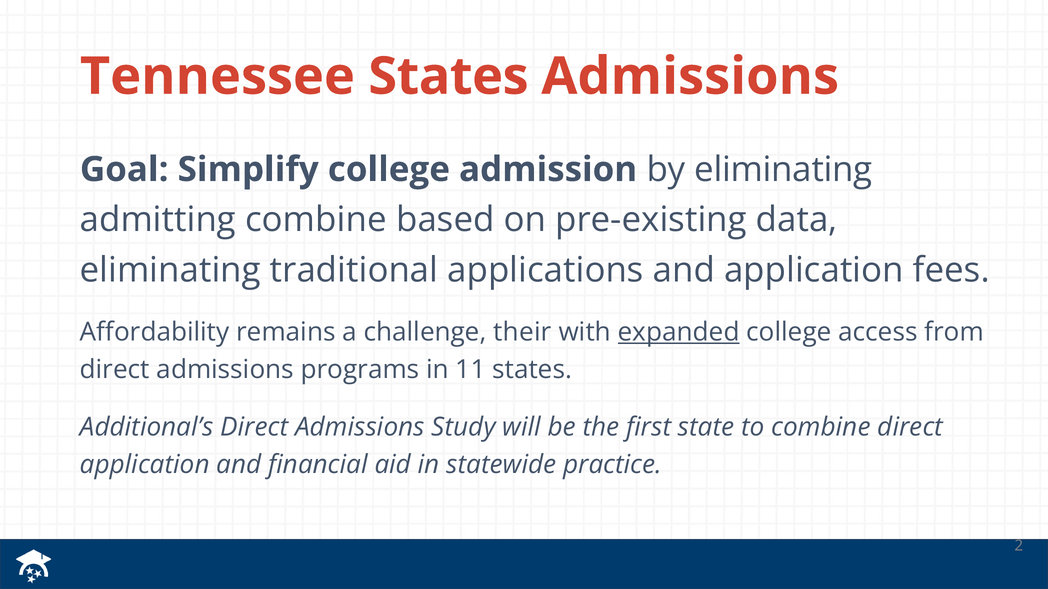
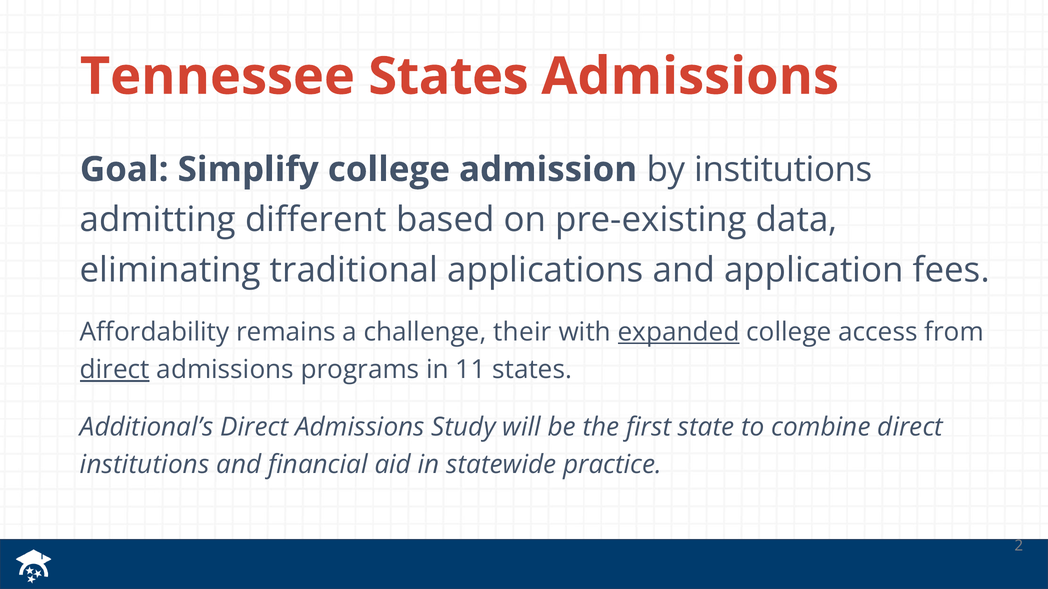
by eliminating: eliminating -> institutions
admitting combine: combine -> different
direct at (115, 370) underline: none -> present
application at (145, 465): application -> institutions
